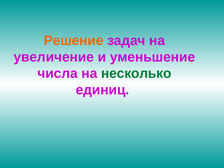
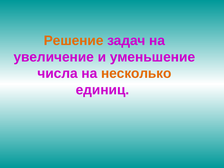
несколько colour: green -> orange
